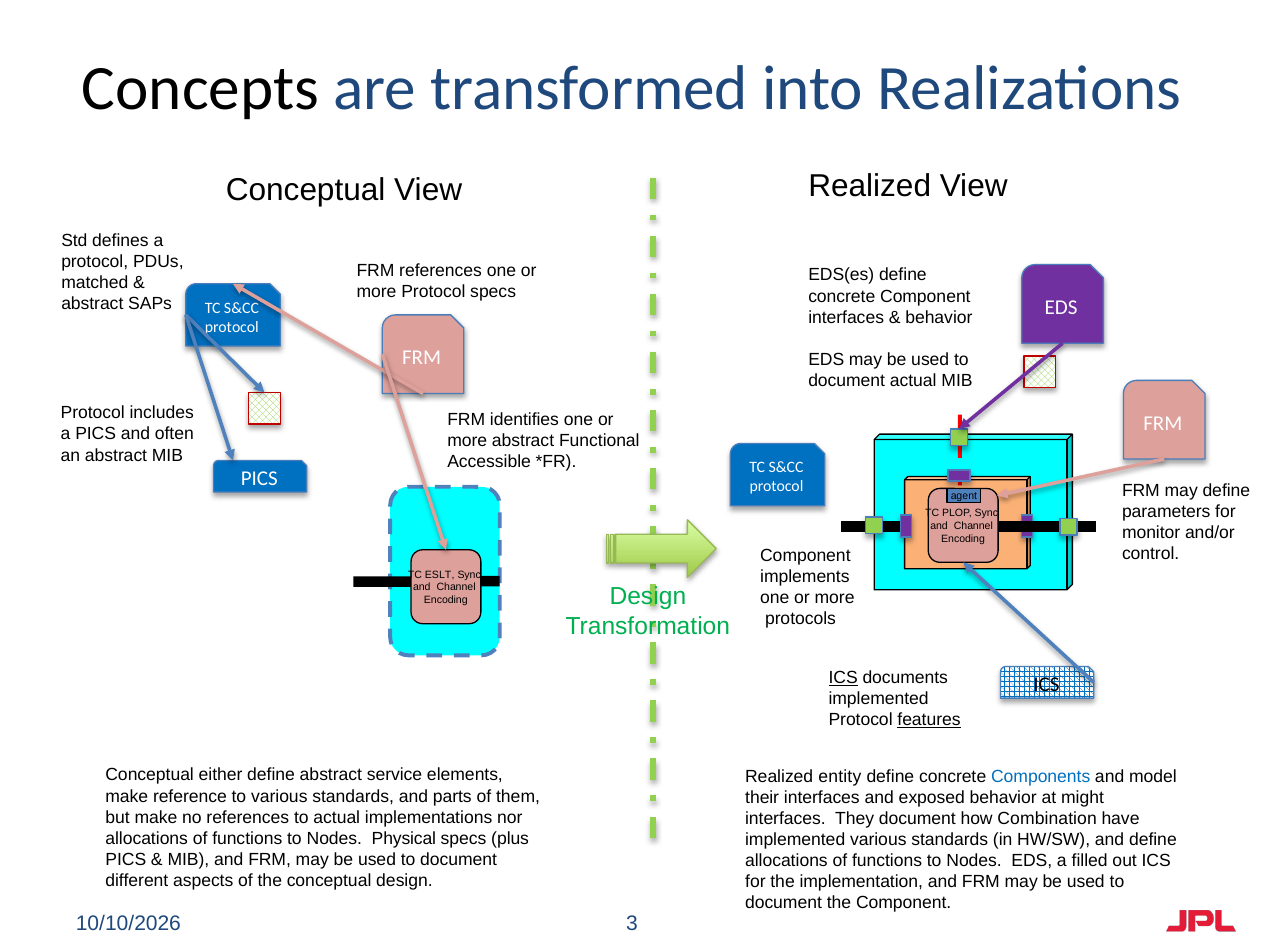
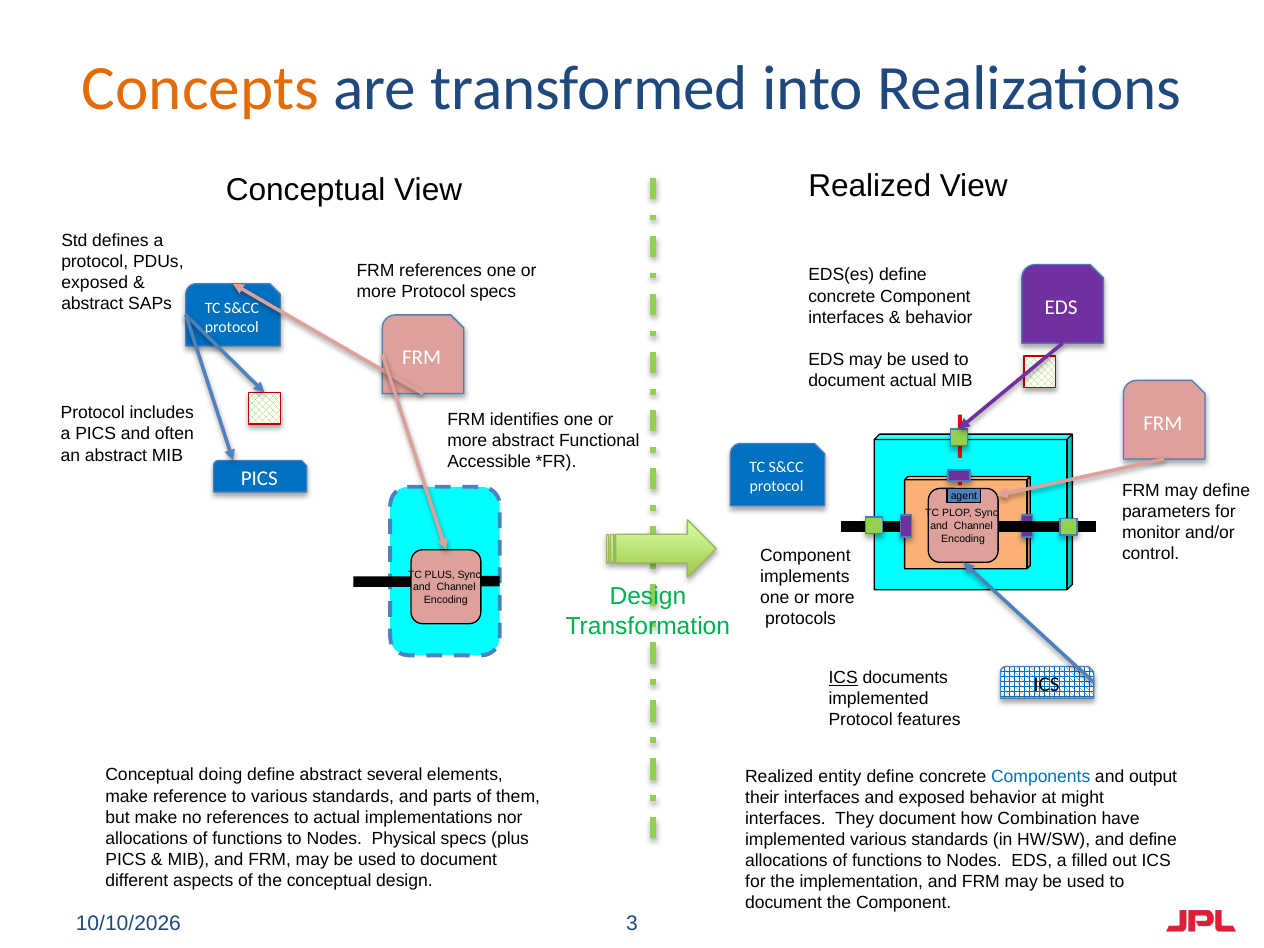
Concepts colour: black -> orange
matched at (95, 283): matched -> exposed
TC ESLT: ESLT -> PLUS
features underline: present -> none
either: either -> doing
service: service -> several
model: model -> output
